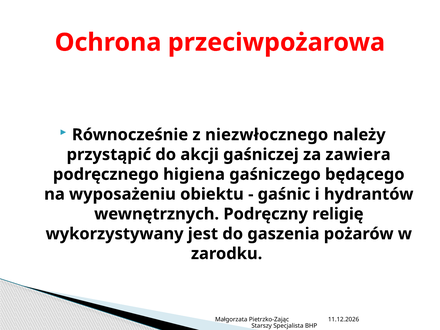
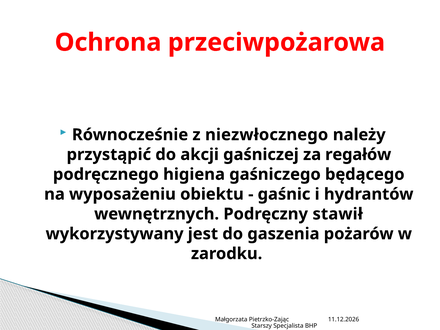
zawiera: zawiera -> regałów
religię: religię -> stawił
